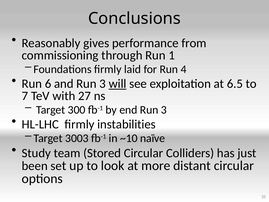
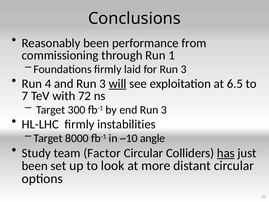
Reasonably gives: gives -> been
for Run 4: 4 -> 3
6: 6 -> 4
27: 27 -> 72
3003: 3003 -> 8000
naïve: naïve -> angle
Stored: Stored -> Factor
has underline: none -> present
